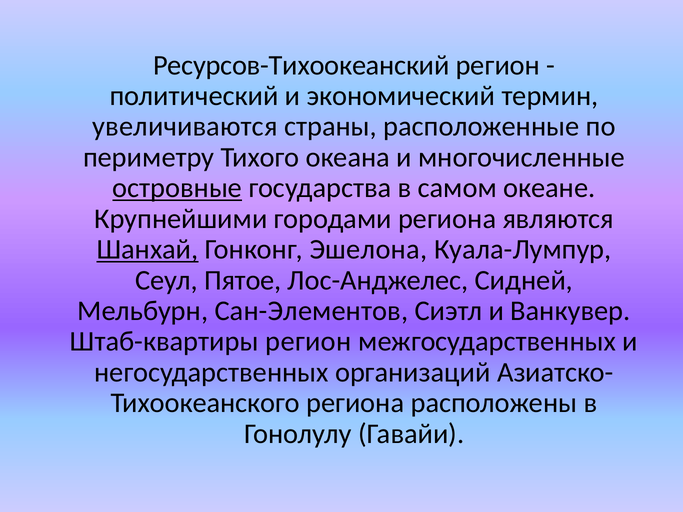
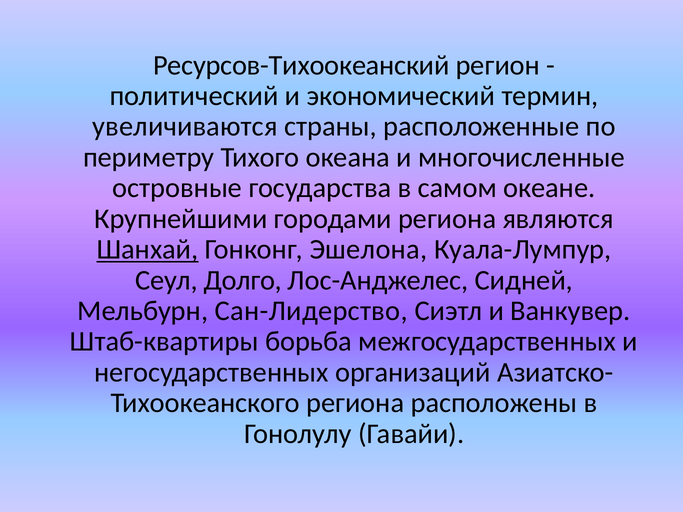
островные underline: present -> none
Пятое: Пятое -> Долго
Сан-Элементов: Сан-Элементов -> Сан-Лидерство
Штаб-квартиры регион: регион -> борьба
